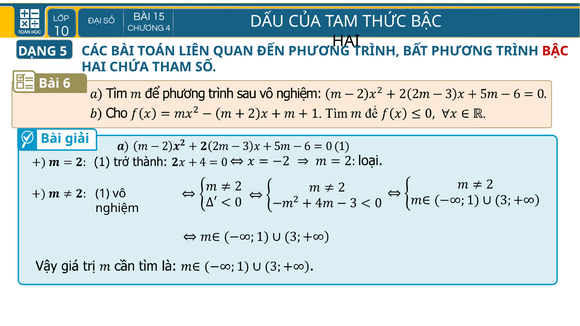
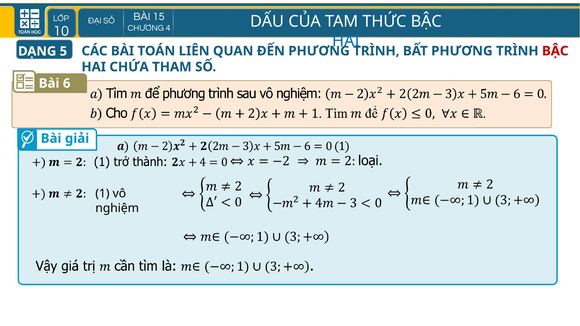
HAI at (346, 41) colour: black -> blue
